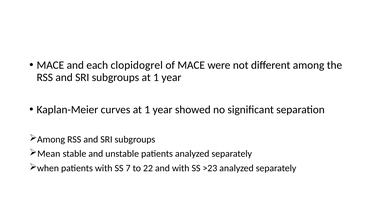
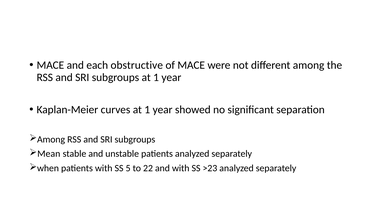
clopidogrel: clopidogrel -> obstructive
7: 7 -> 5
